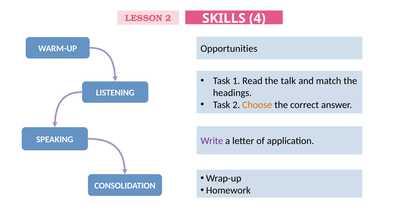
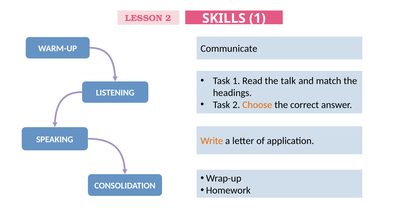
SKILLS 4: 4 -> 1
Opportunities: Opportunities -> Communicate
Write colour: purple -> orange
